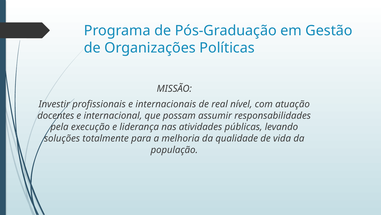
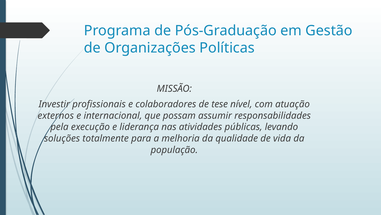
internacionais: internacionais -> colaboradores
real: real -> tese
docentes: docentes -> externos
